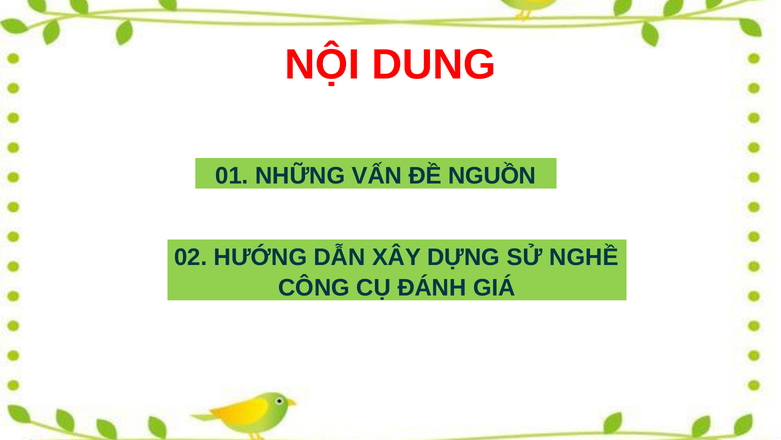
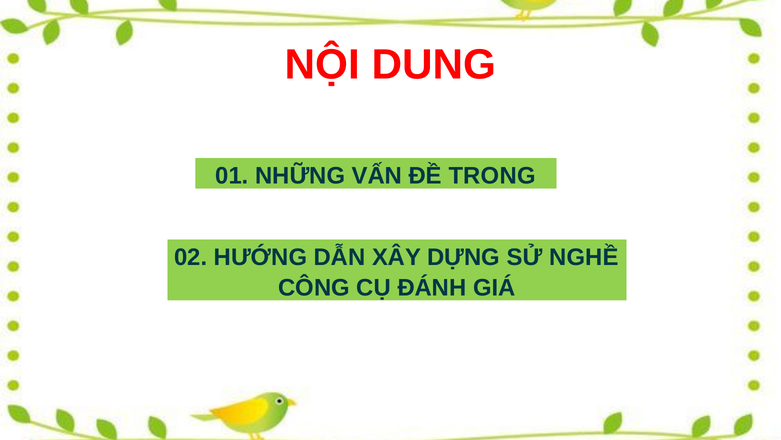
NGUỒN: NGUỒN -> TRONG
